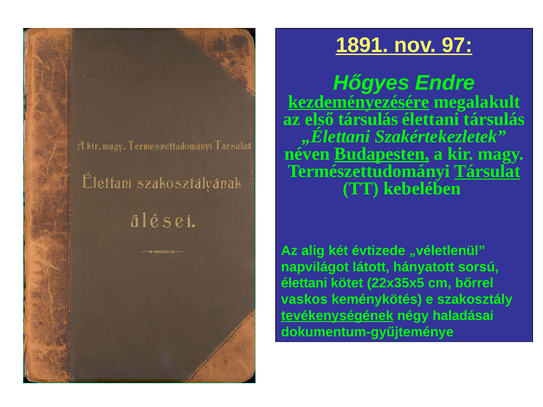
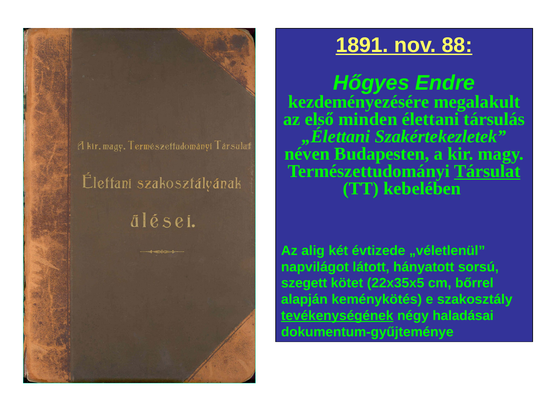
97: 97 -> 88
kezdeményezésére underline: present -> none
első társulás: társulás -> minden
Budapesten underline: present -> none
élettani at (304, 283): élettani -> szegett
vaskos: vaskos -> alapján
